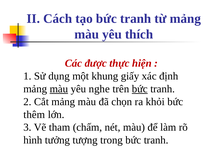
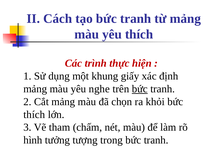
được: được -> trình
màu at (59, 89) underline: present -> none
thêm at (34, 114): thêm -> thích
